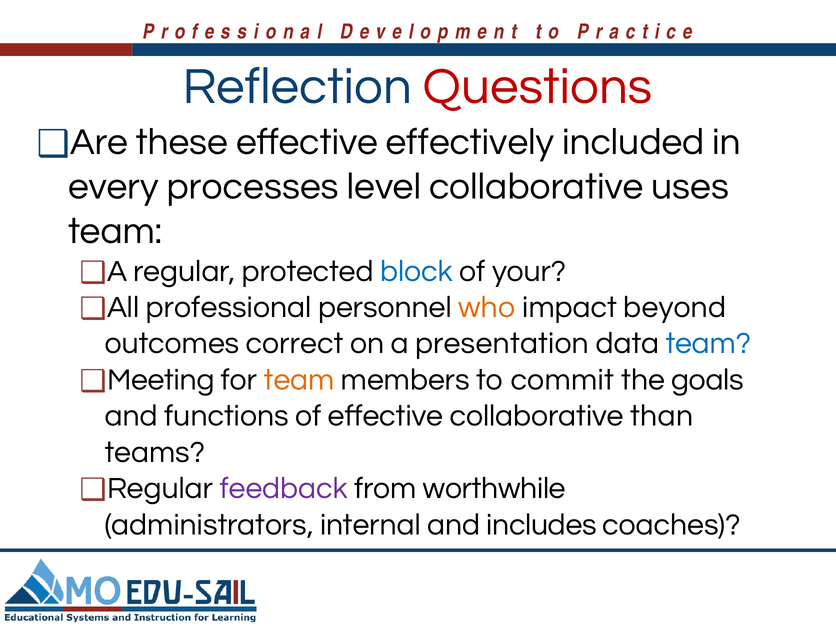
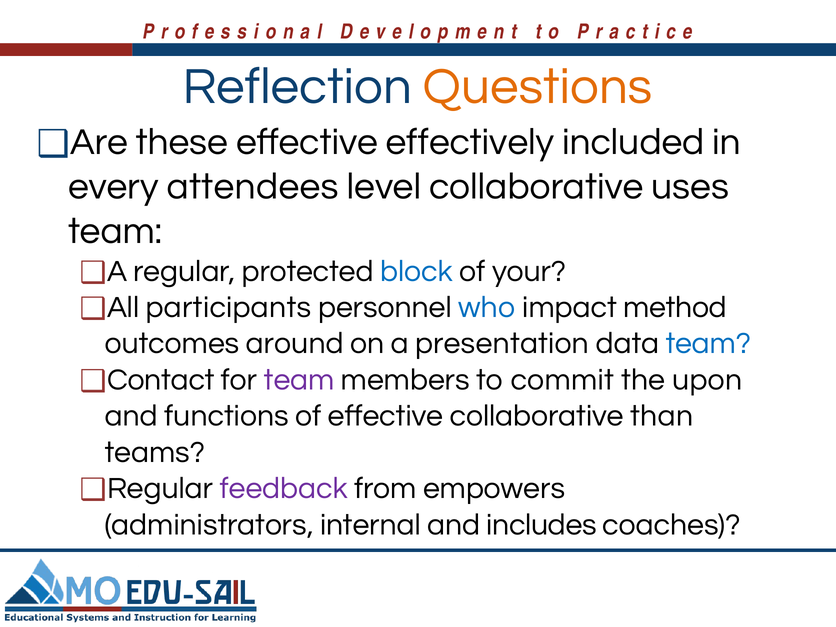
Questions colour: red -> orange
processes: processes -> attendees
professional: professional -> participants
who colour: orange -> blue
beyond: beyond -> method
correct: correct -> around
Meeting: Meeting -> Contact
team at (299, 380) colour: orange -> purple
goals: goals -> upon
worthwhile: worthwhile -> empowers
